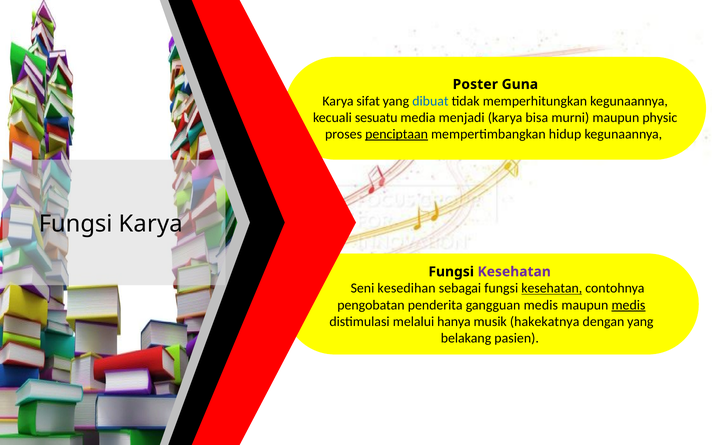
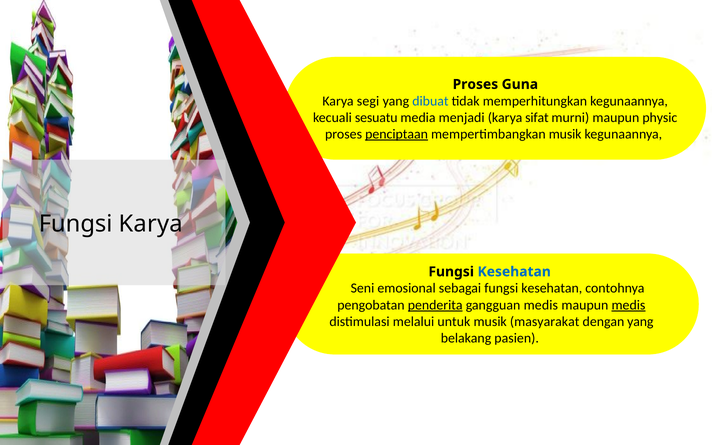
Poster at (475, 84): Poster -> Proses
sifat: sifat -> segi
bisa: bisa -> sifat
mempertimbangkan hidup: hidup -> musik
Kesehatan at (514, 272) colour: purple -> blue
kesedihan: kesedihan -> emosional
kesehatan at (552, 288) underline: present -> none
penderita underline: none -> present
hanya: hanya -> untuk
hakekatnya: hakekatnya -> masyarakat
